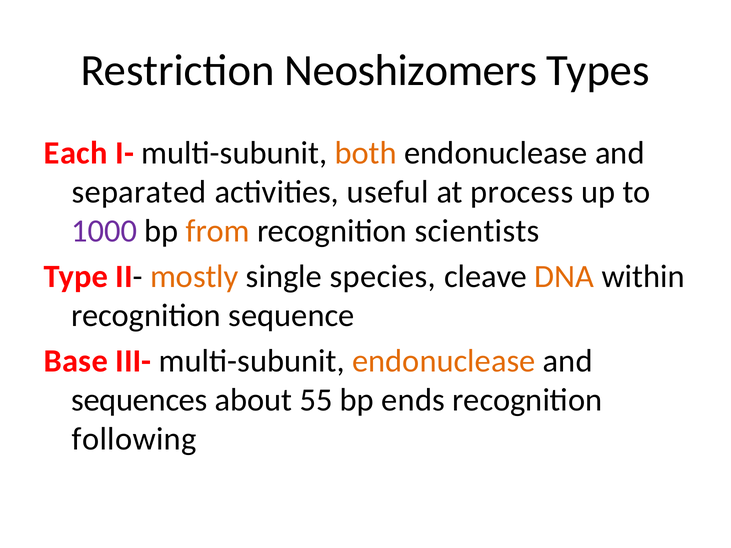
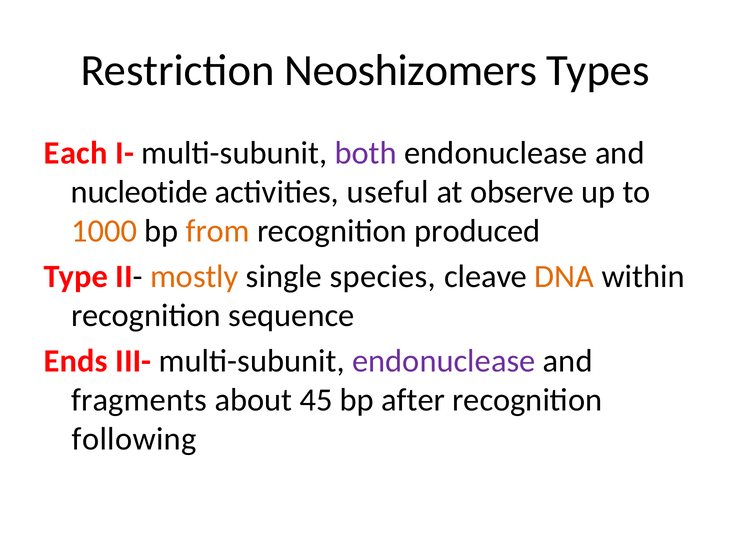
both colour: orange -> purple
separated: separated -> nucleotide
process: process -> observe
1000 colour: purple -> orange
scientists: scientists -> produced
Base: Base -> Ends
endonuclease at (444, 361) colour: orange -> purple
sequences: sequences -> fragments
55: 55 -> 45
ends: ends -> after
